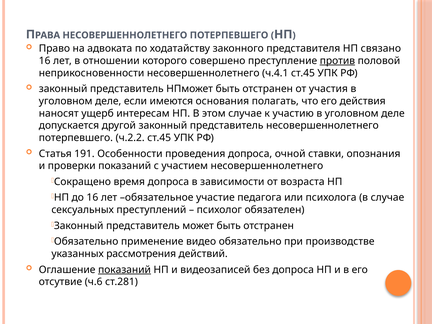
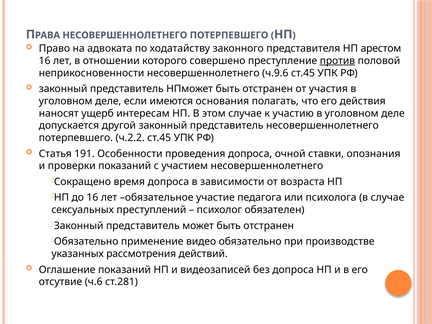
связано: связано -> арестом
ч.4.1: ч.4.1 -> ч.9.6
показаний at (124, 270) underline: present -> none
